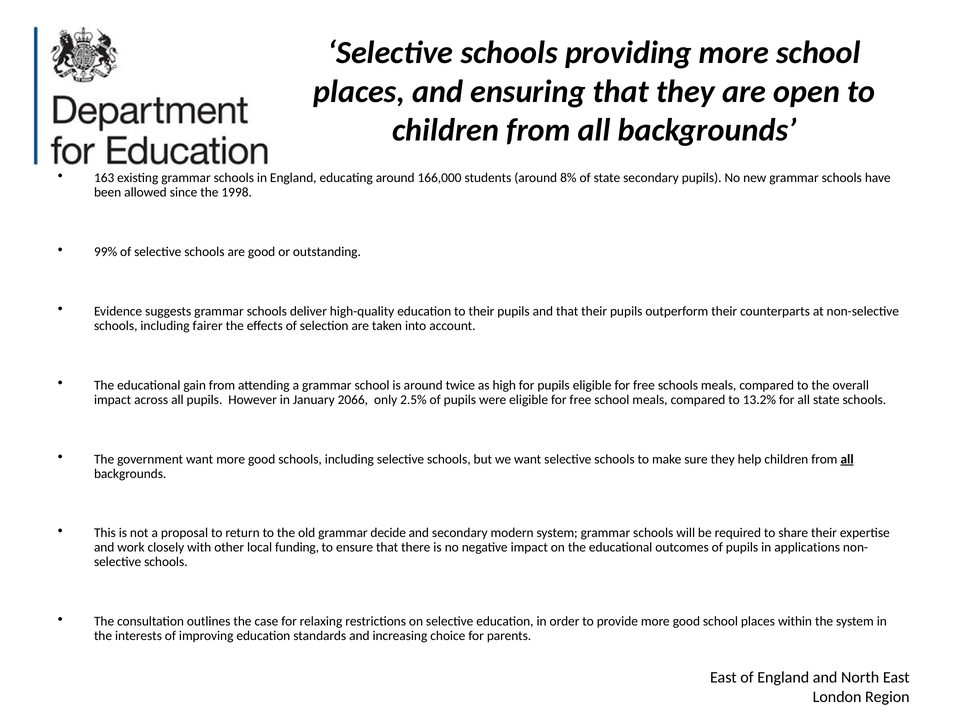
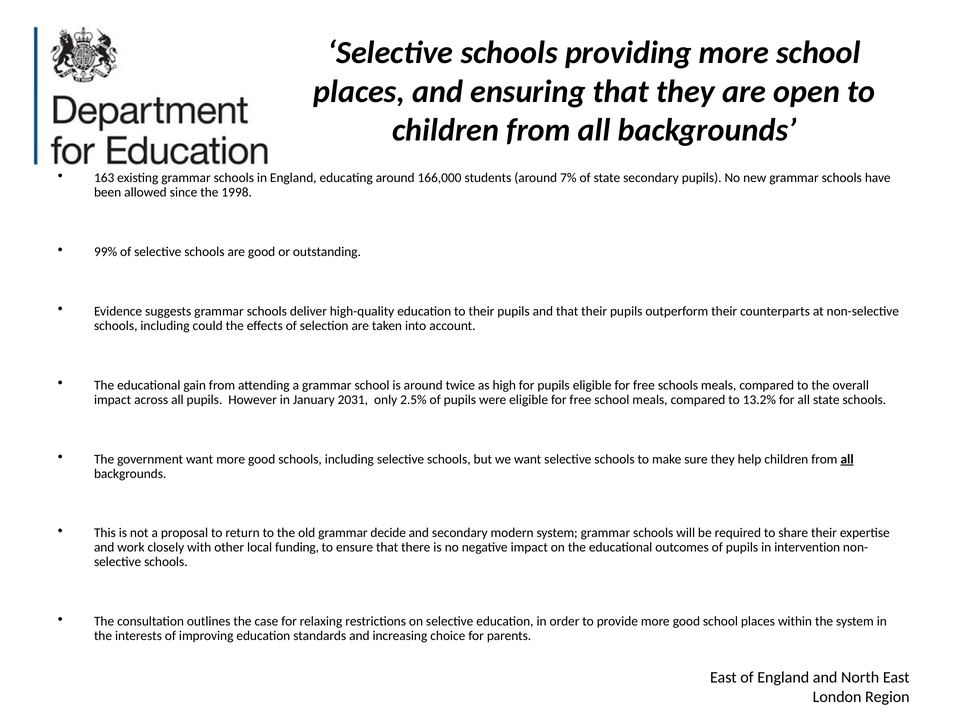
8%: 8% -> 7%
fairer: fairer -> could
2066: 2066 -> 2031
applications: applications -> intervention
